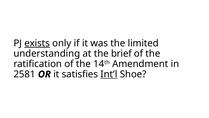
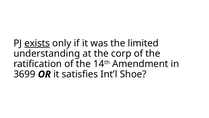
brief: brief -> corp
2581: 2581 -> 3699
Int’l underline: present -> none
